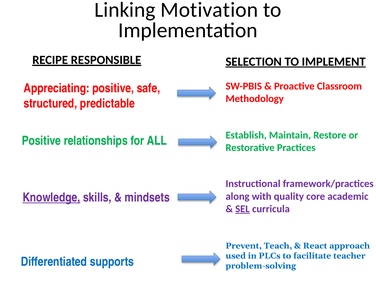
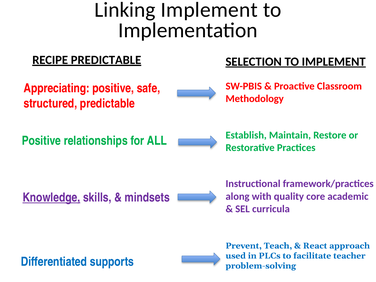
Linking Motivation: Motivation -> Implement
RECIPE RESPONSIBLE: RESPONSIBLE -> PREDICTABLE
SEL underline: present -> none
